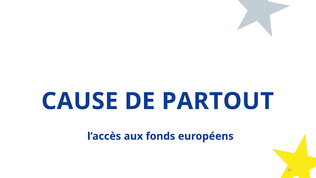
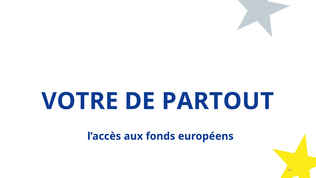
CAUSE: CAUSE -> VOTRE
